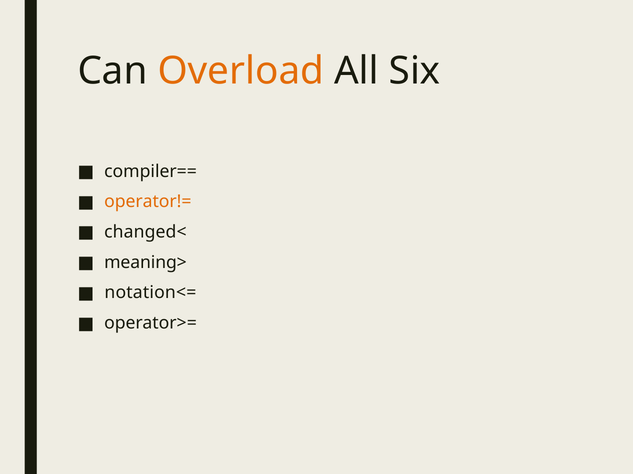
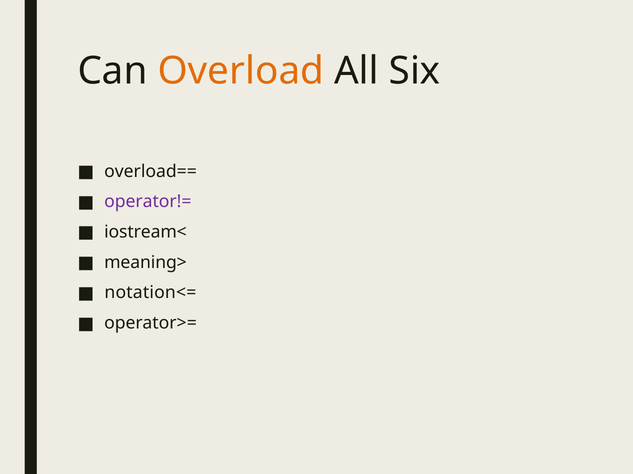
compiler==: compiler== -> overload==
operator!= colour: orange -> purple
changed<: changed< -> iostream<
